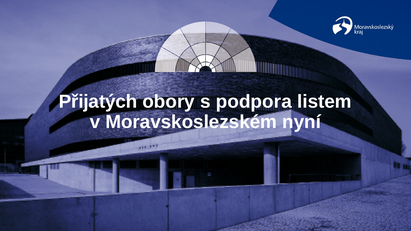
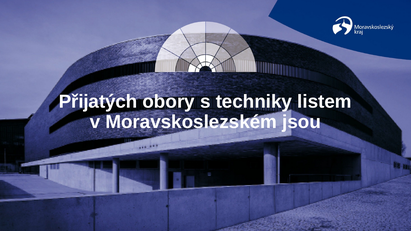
podpora: podpora -> techniky
nyní: nyní -> jsou
